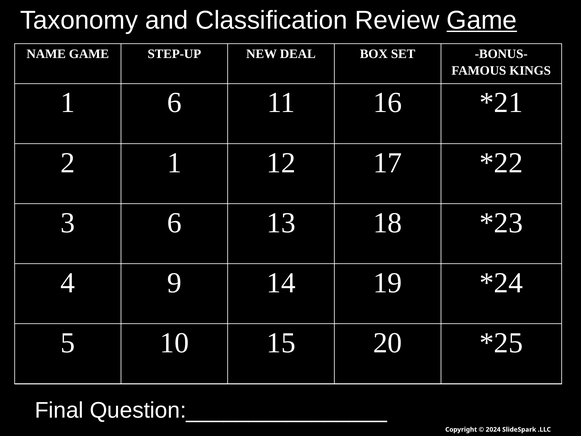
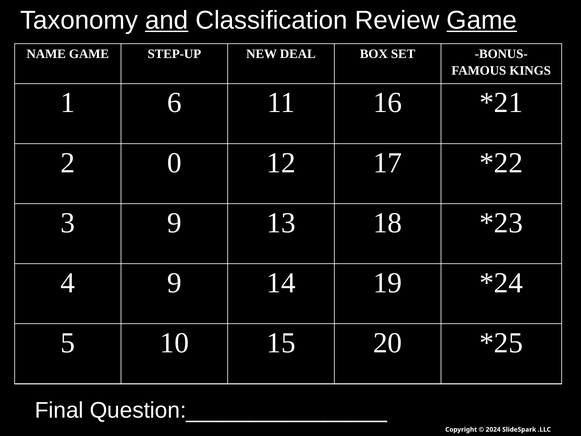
and underline: none -> present
2 1: 1 -> 0
3 6: 6 -> 9
